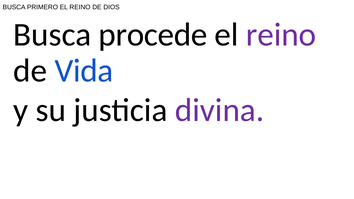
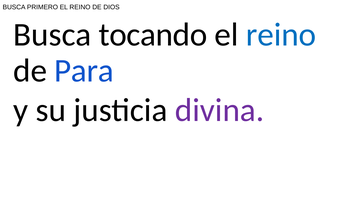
procede: procede -> tocando
reino at (281, 35) colour: purple -> blue
Vida: Vida -> Para
